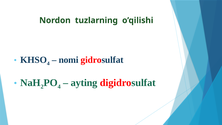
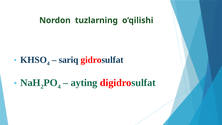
nomi: nomi -> sariq
